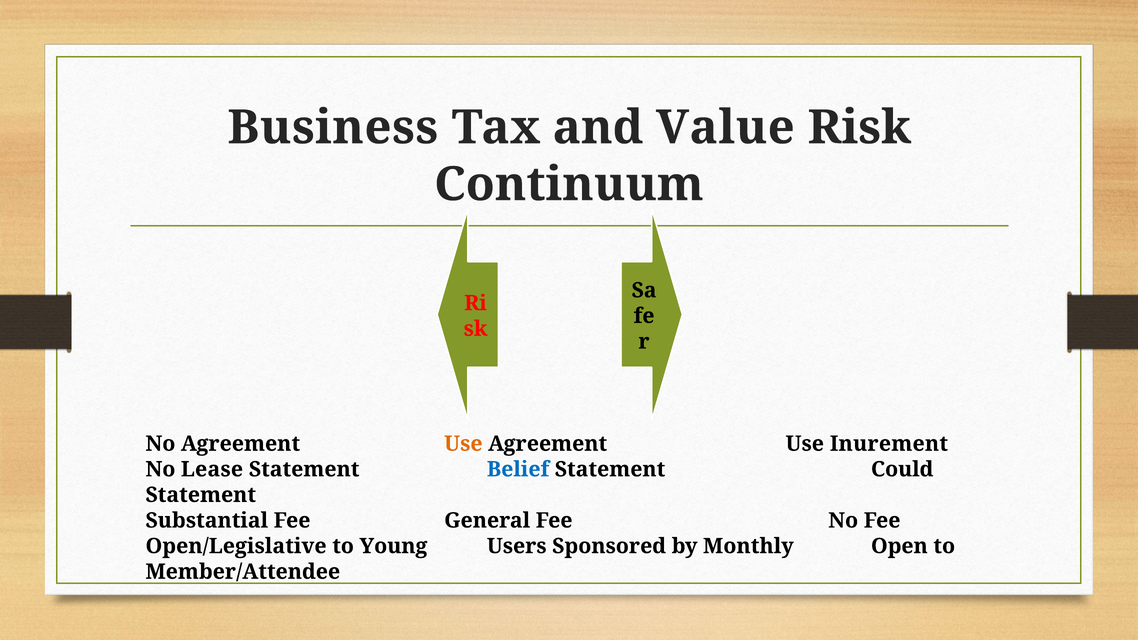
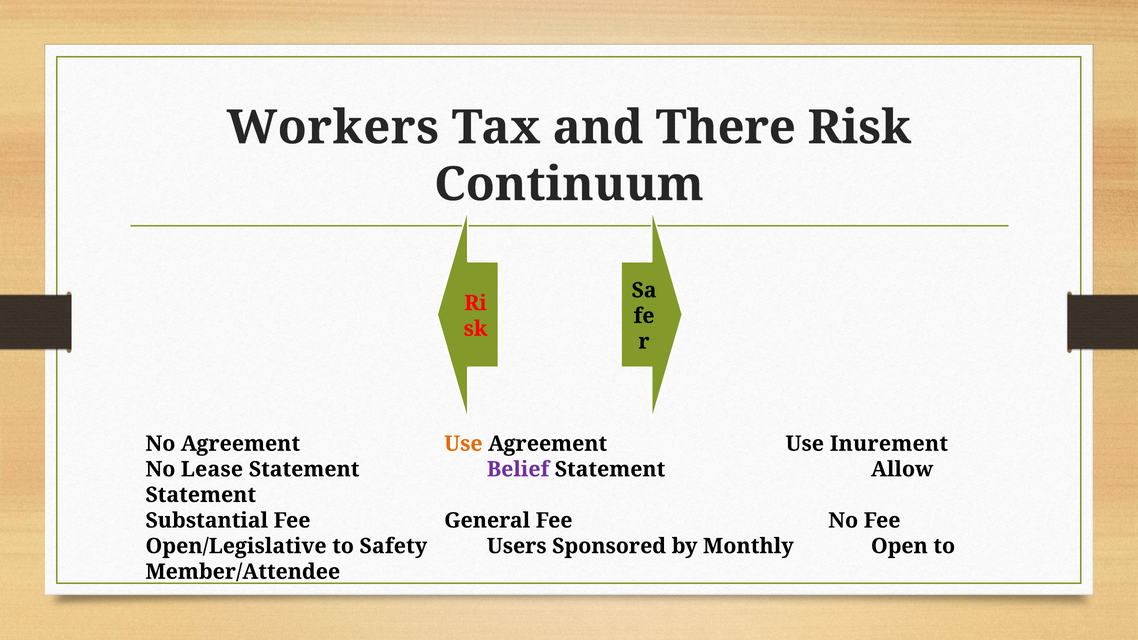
Business: Business -> Workers
Value: Value -> There
Belief colour: blue -> purple
Could: Could -> Allow
Young: Young -> Safety
